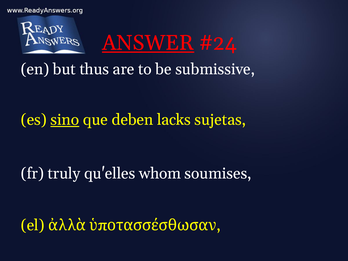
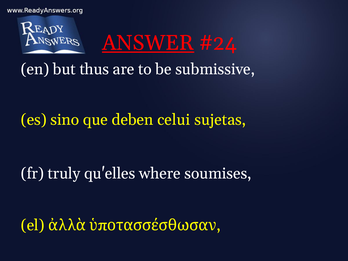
sino underline: present -> none
lacks: lacks -> celui
whom: whom -> where
